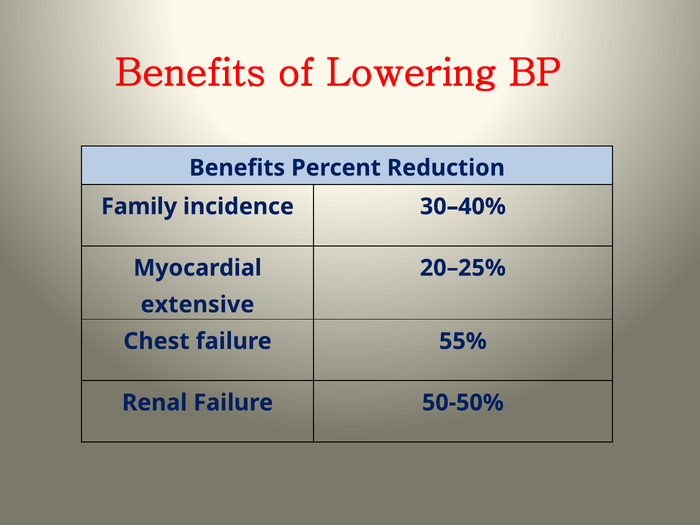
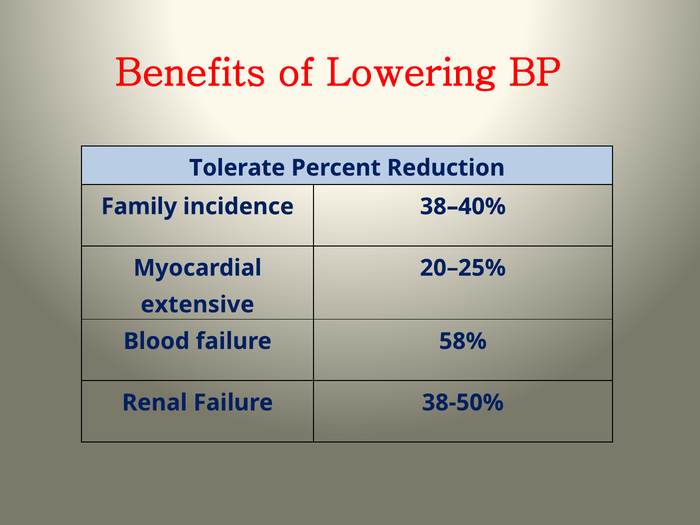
Benefits at (237, 168): Benefits -> Tolerate
30–40%: 30–40% -> 38–40%
Chest: Chest -> Blood
55%: 55% -> 58%
50-50%: 50-50% -> 38-50%
